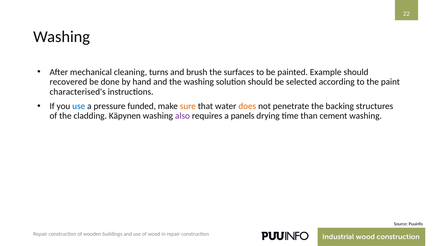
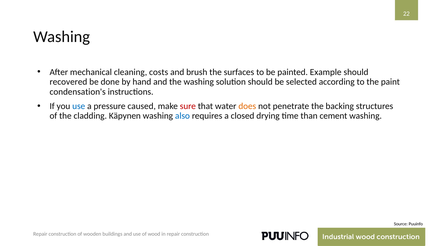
turns: turns -> costs
characterised's: characterised's -> condensation's
funded: funded -> caused
sure colour: orange -> red
also colour: purple -> blue
panels: panels -> closed
